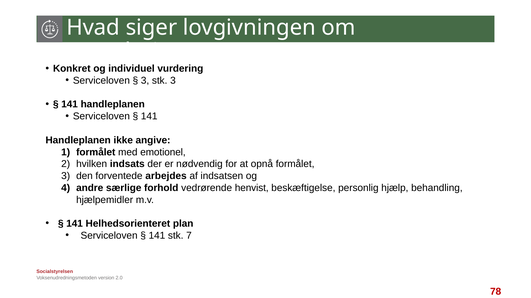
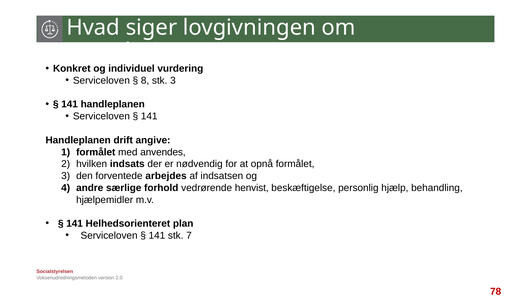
3 at (145, 81): 3 -> 8
ikke: ikke -> drift
emotionel: emotionel -> anvendes
